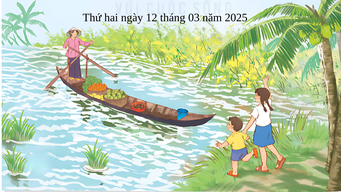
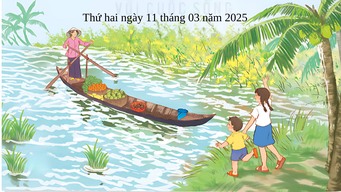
12: 12 -> 11
